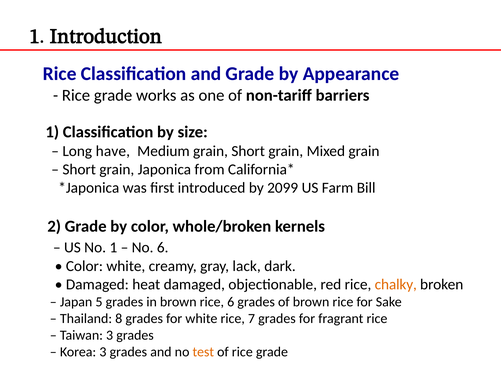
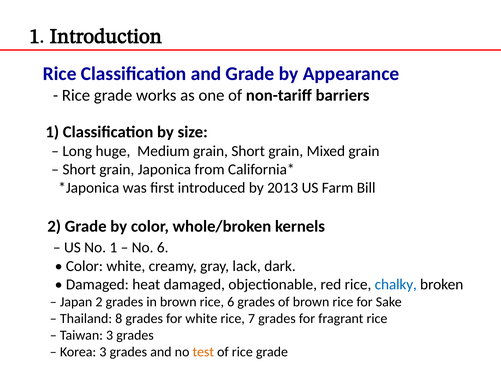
have: have -> huge
2099: 2099 -> 2013
chalky colour: orange -> blue
Japan 5: 5 -> 2
